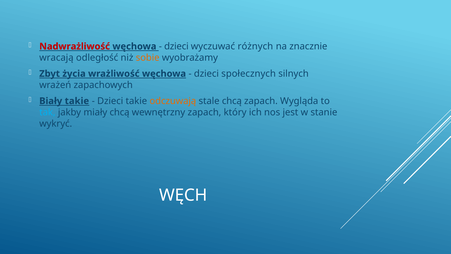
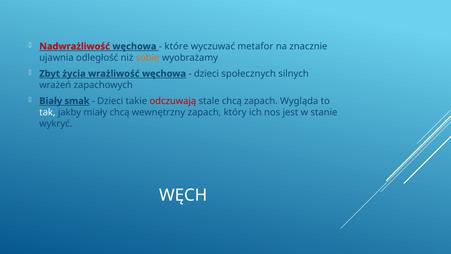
dzieci at (176, 46): dzieci -> które
różnych: różnych -> metafor
wracają: wracają -> ujawnia
Biały takie: takie -> smak
odczuwają colour: orange -> red
tak colour: light blue -> white
